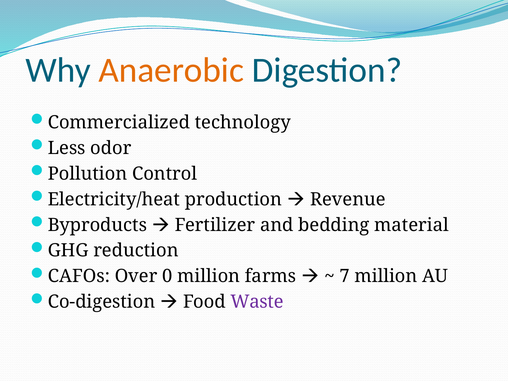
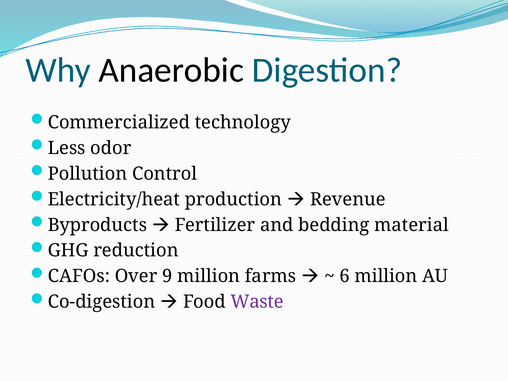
Anaerobic colour: orange -> black
0: 0 -> 9
7: 7 -> 6
